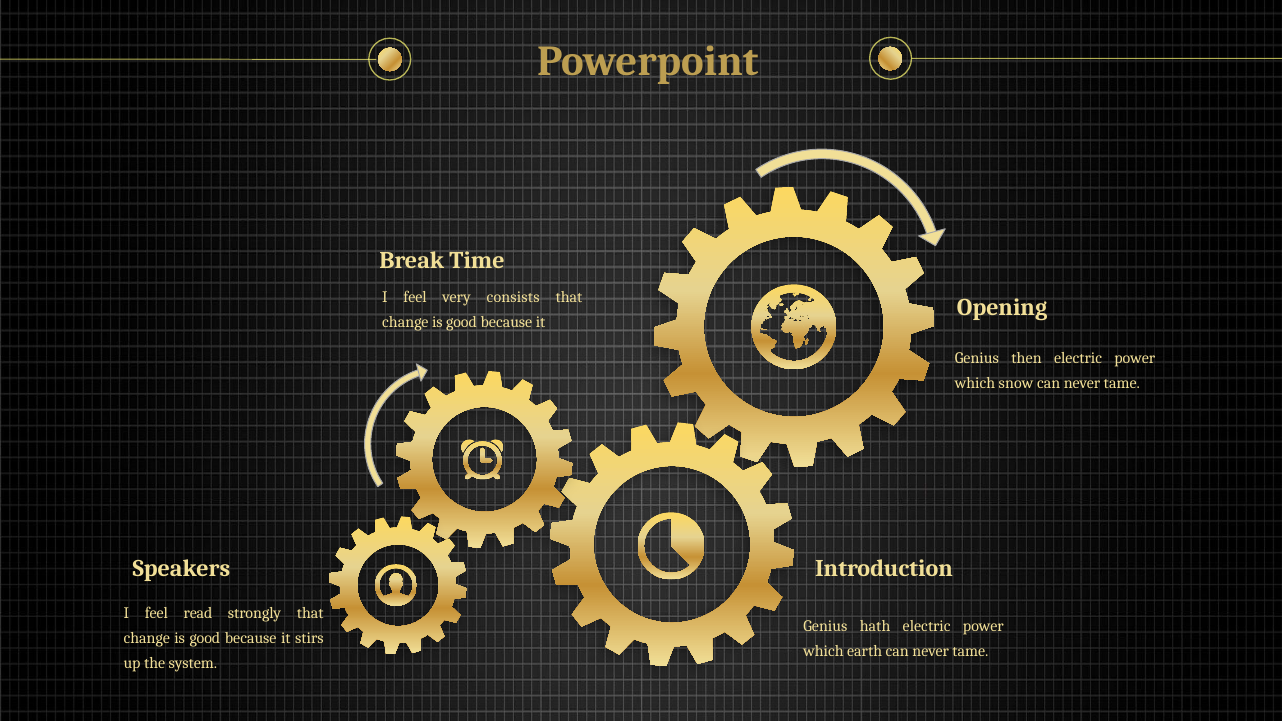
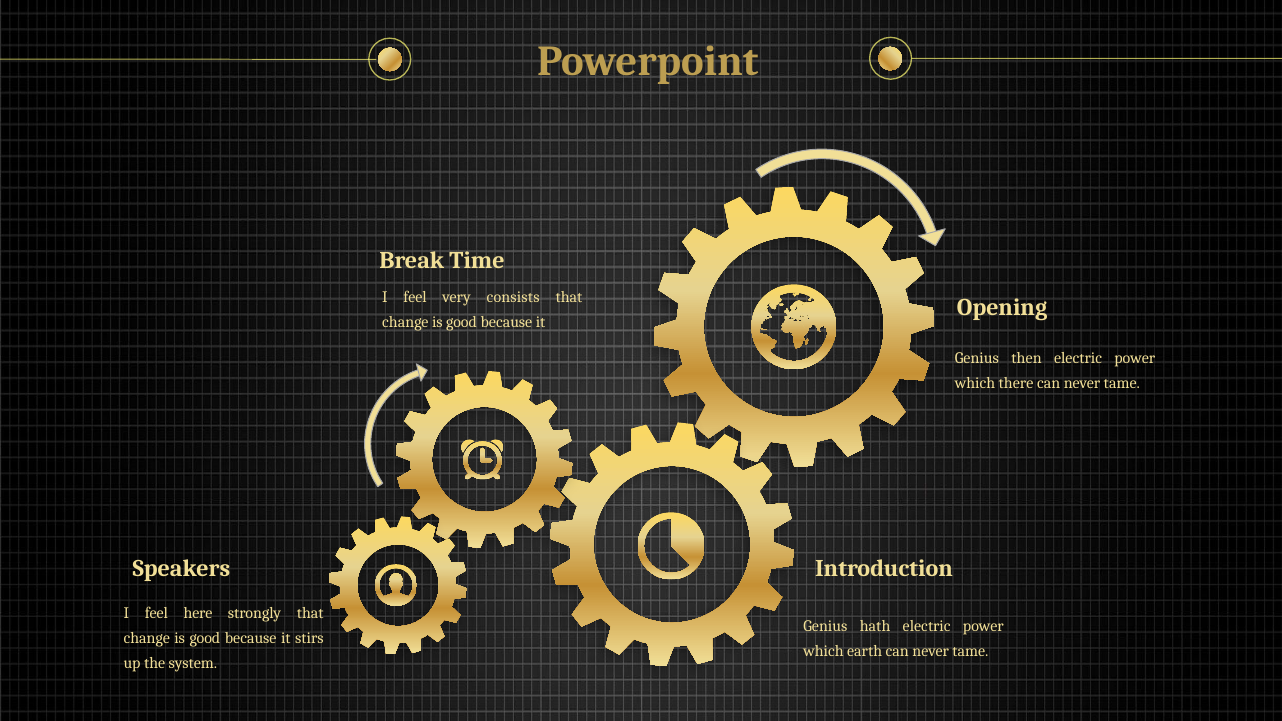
snow: snow -> there
read: read -> here
